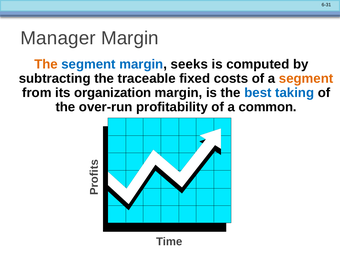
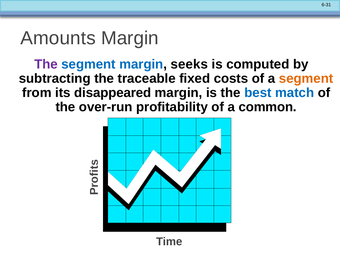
Manager: Manager -> Amounts
The at (46, 64) colour: orange -> purple
organization: organization -> disappeared
taking: taking -> match
